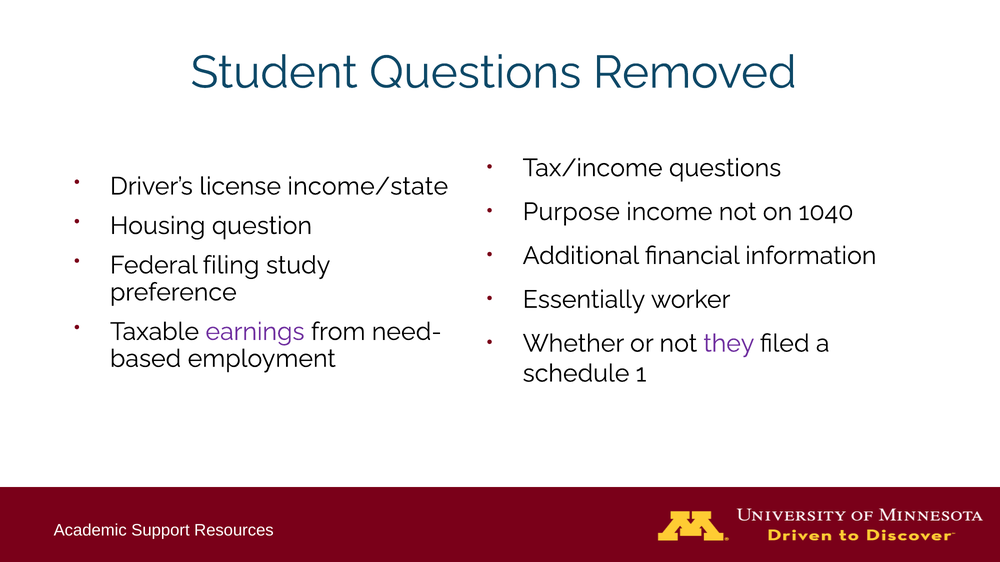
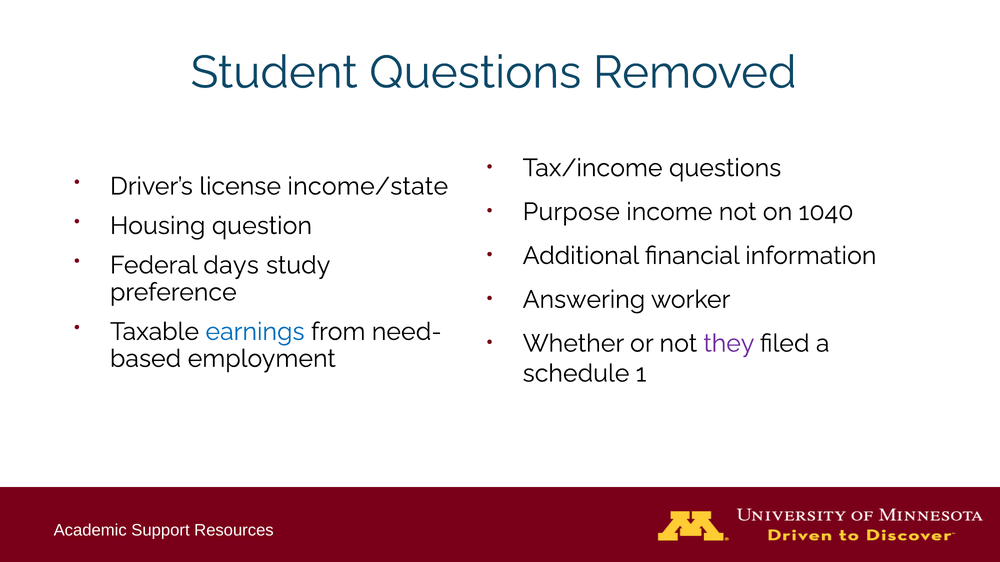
filing: filing -> days
Essentially: Essentially -> Answering
earnings colour: purple -> blue
